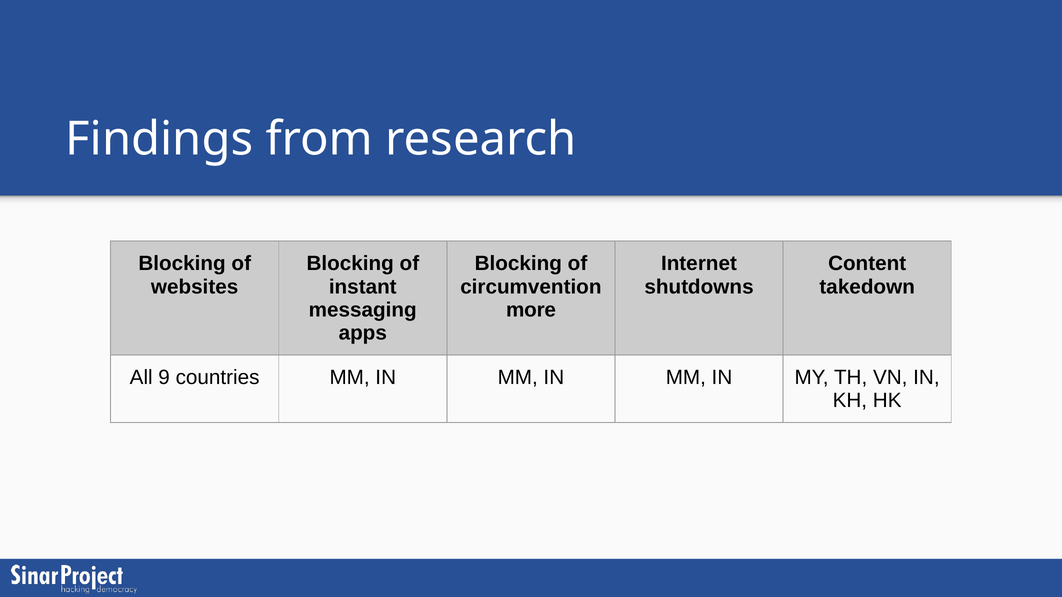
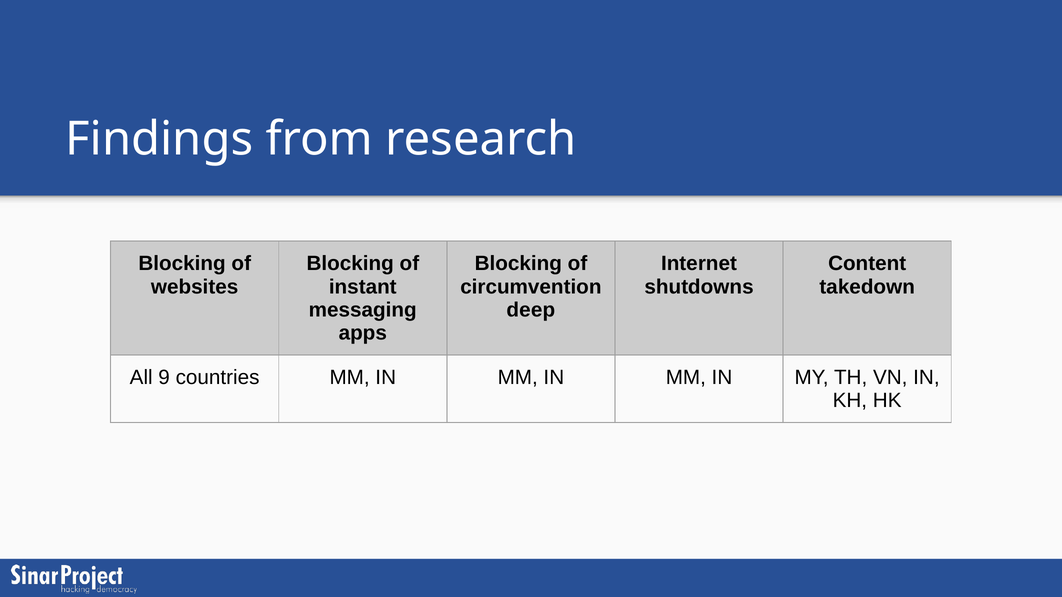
more: more -> deep
